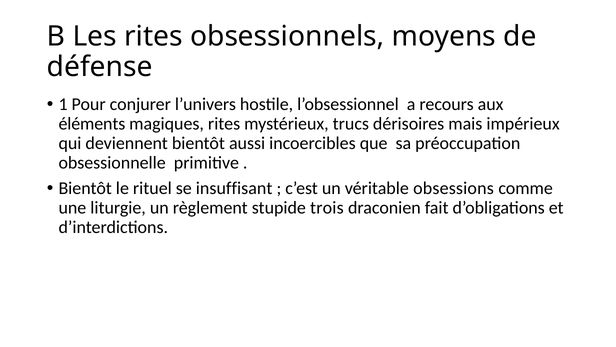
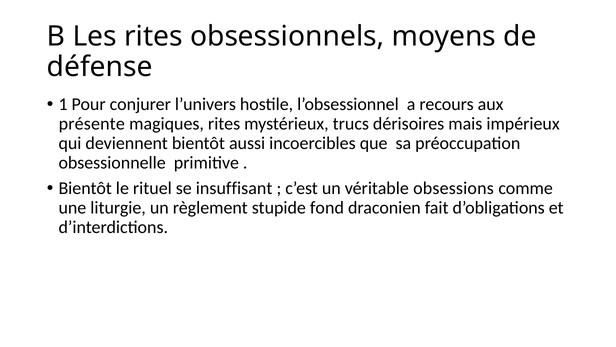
éléments: éléments -> présente
trois: trois -> fond
